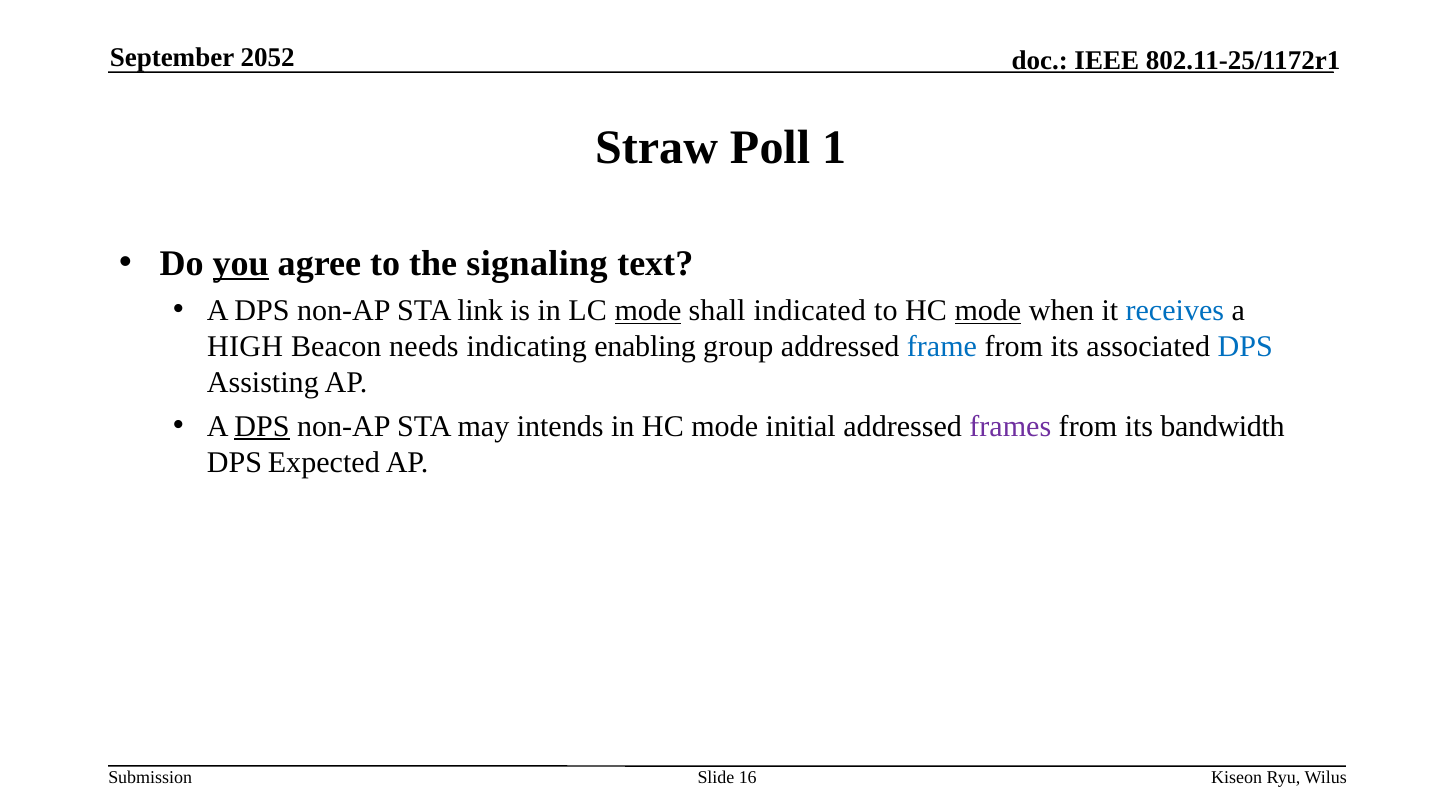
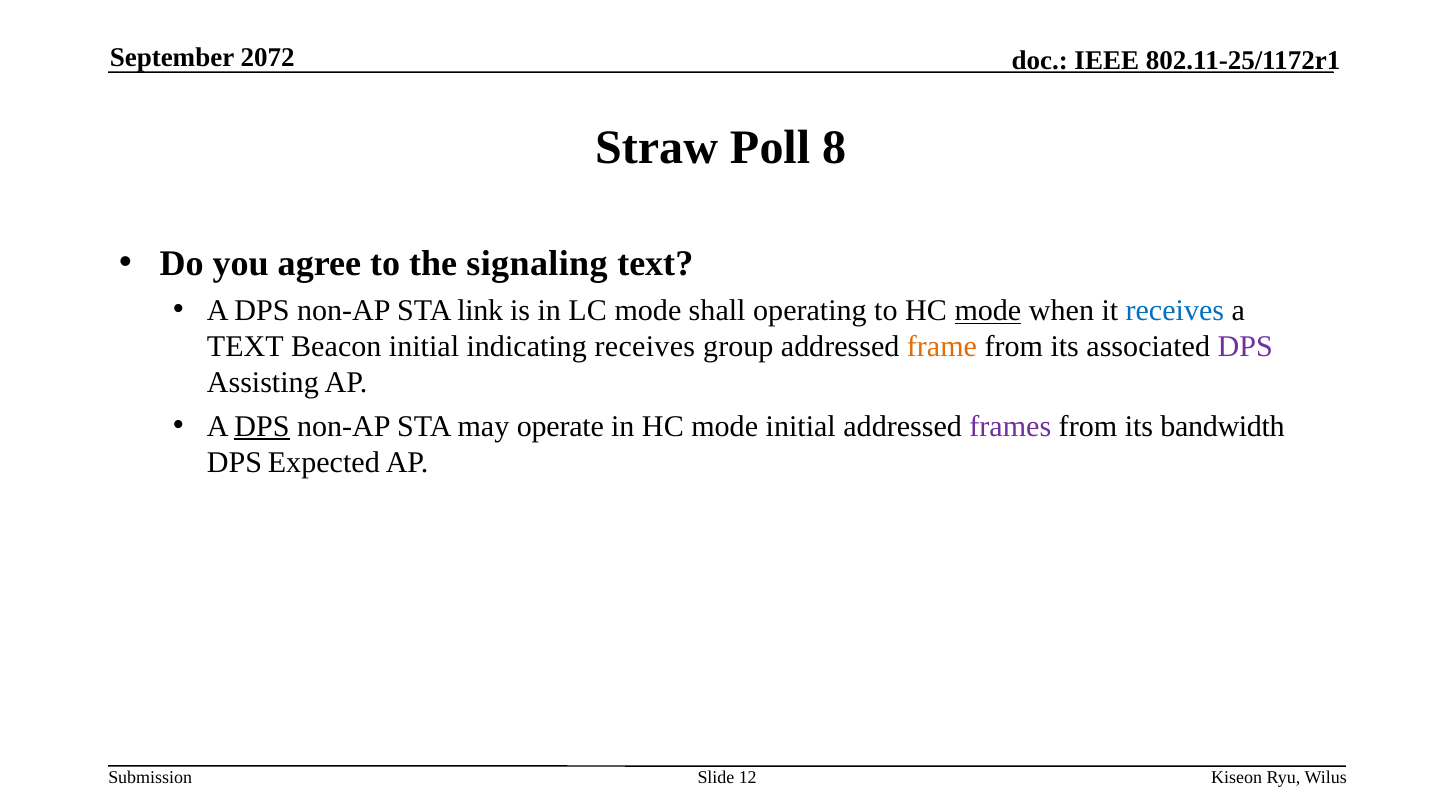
2052: 2052 -> 2072
1: 1 -> 8
you underline: present -> none
mode at (648, 311) underline: present -> none
indicated: indicated -> operating
HIGH at (245, 347): HIGH -> TEXT
Beacon needs: needs -> initial
indicating enabling: enabling -> receives
frame colour: blue -> orange
DPS at (1245, 347) colour: blue -> purple
intends: intends -> operate
16: 16 -> 12
